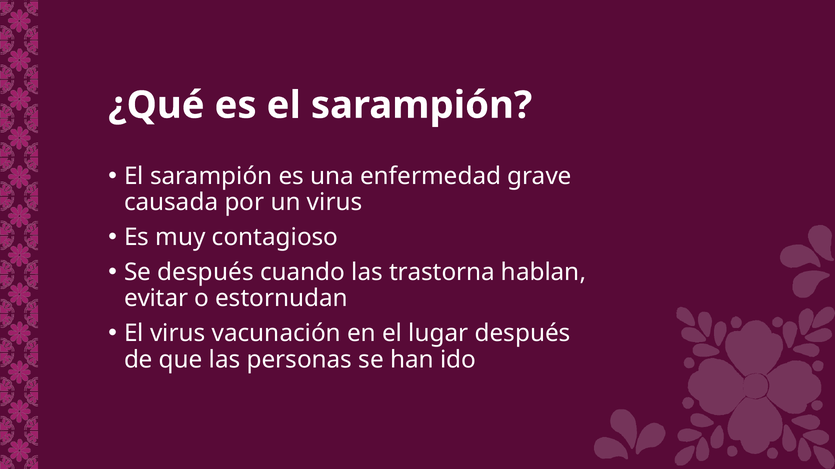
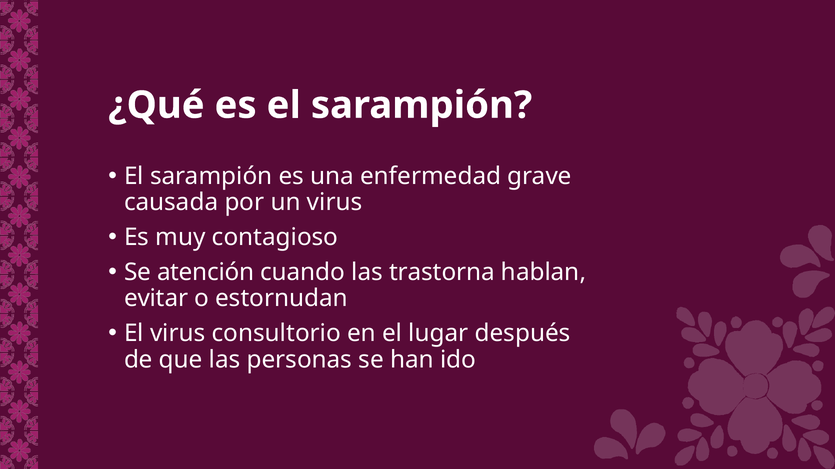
Se después: después -> atención
vacunación: vacunación -> consultorio
